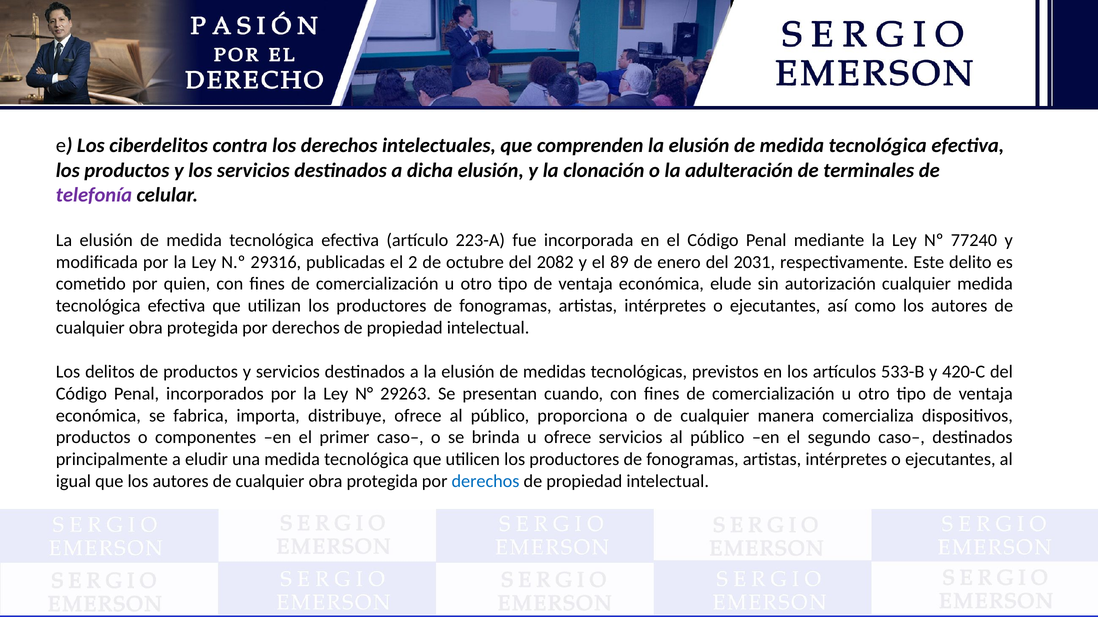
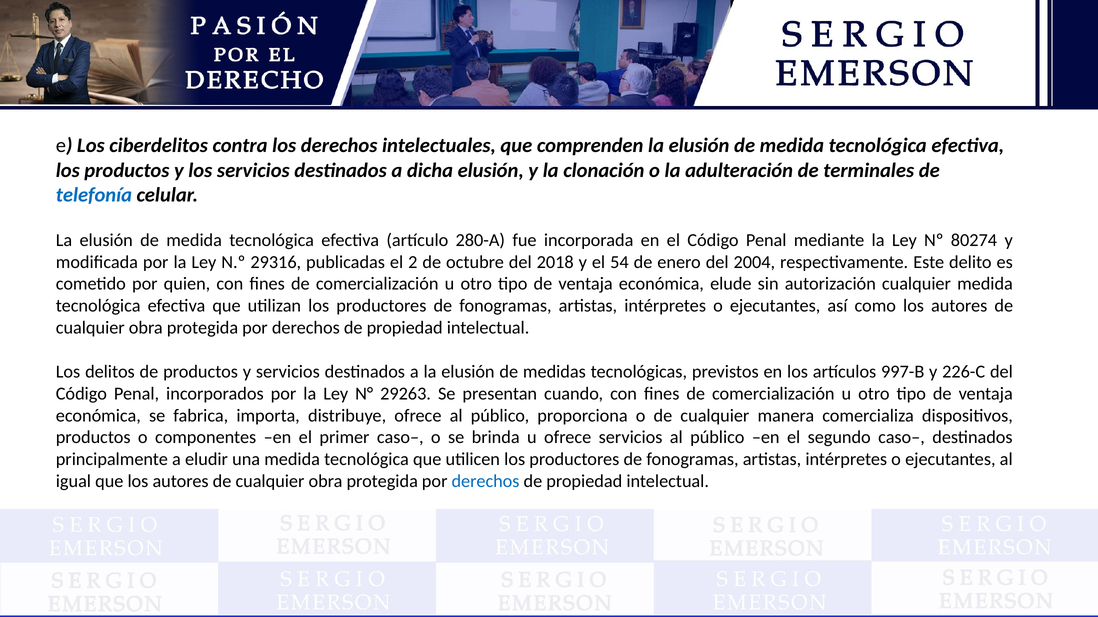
telefonía colour: purple -> blue
223-A: 223-A -> 280-A
77240: 77240 -> 80274
2082: 2082 -> 2018
89: 89 -> 54
2031: 2031 -> 2004
533-B: 533-B -> 997-B
420-C: 420-C -> 226-C
